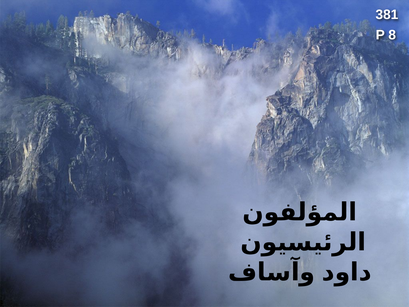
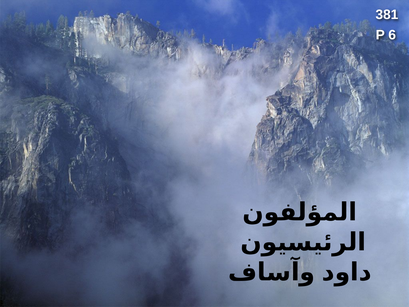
8: 8 -> 6
